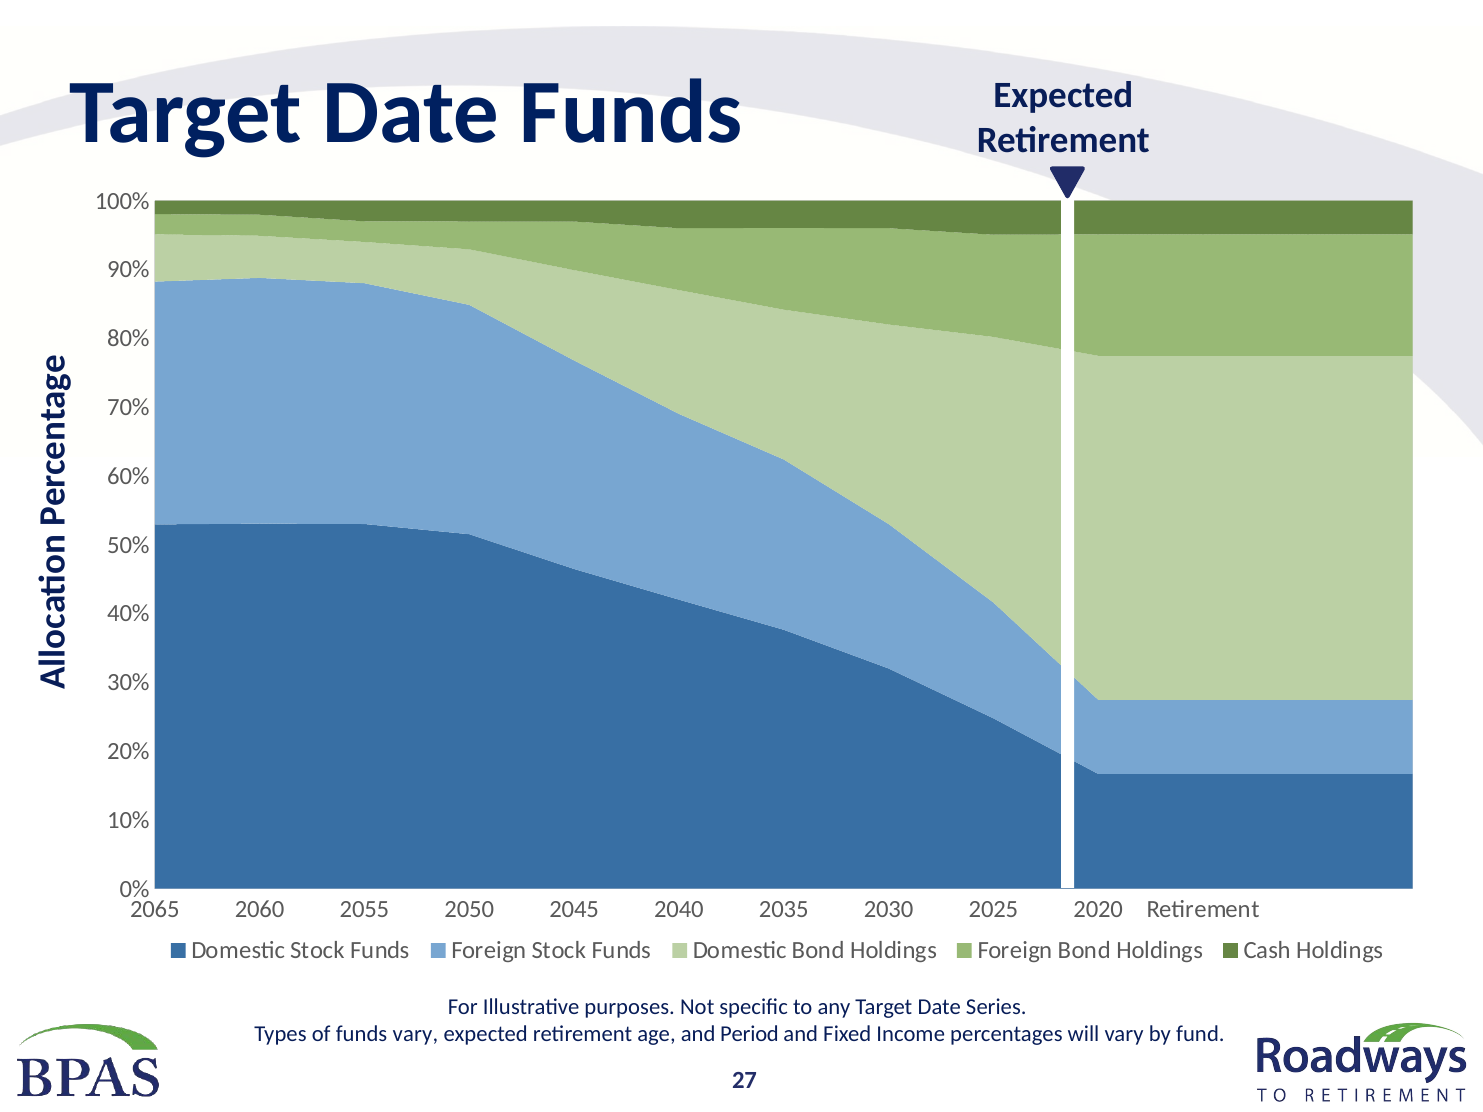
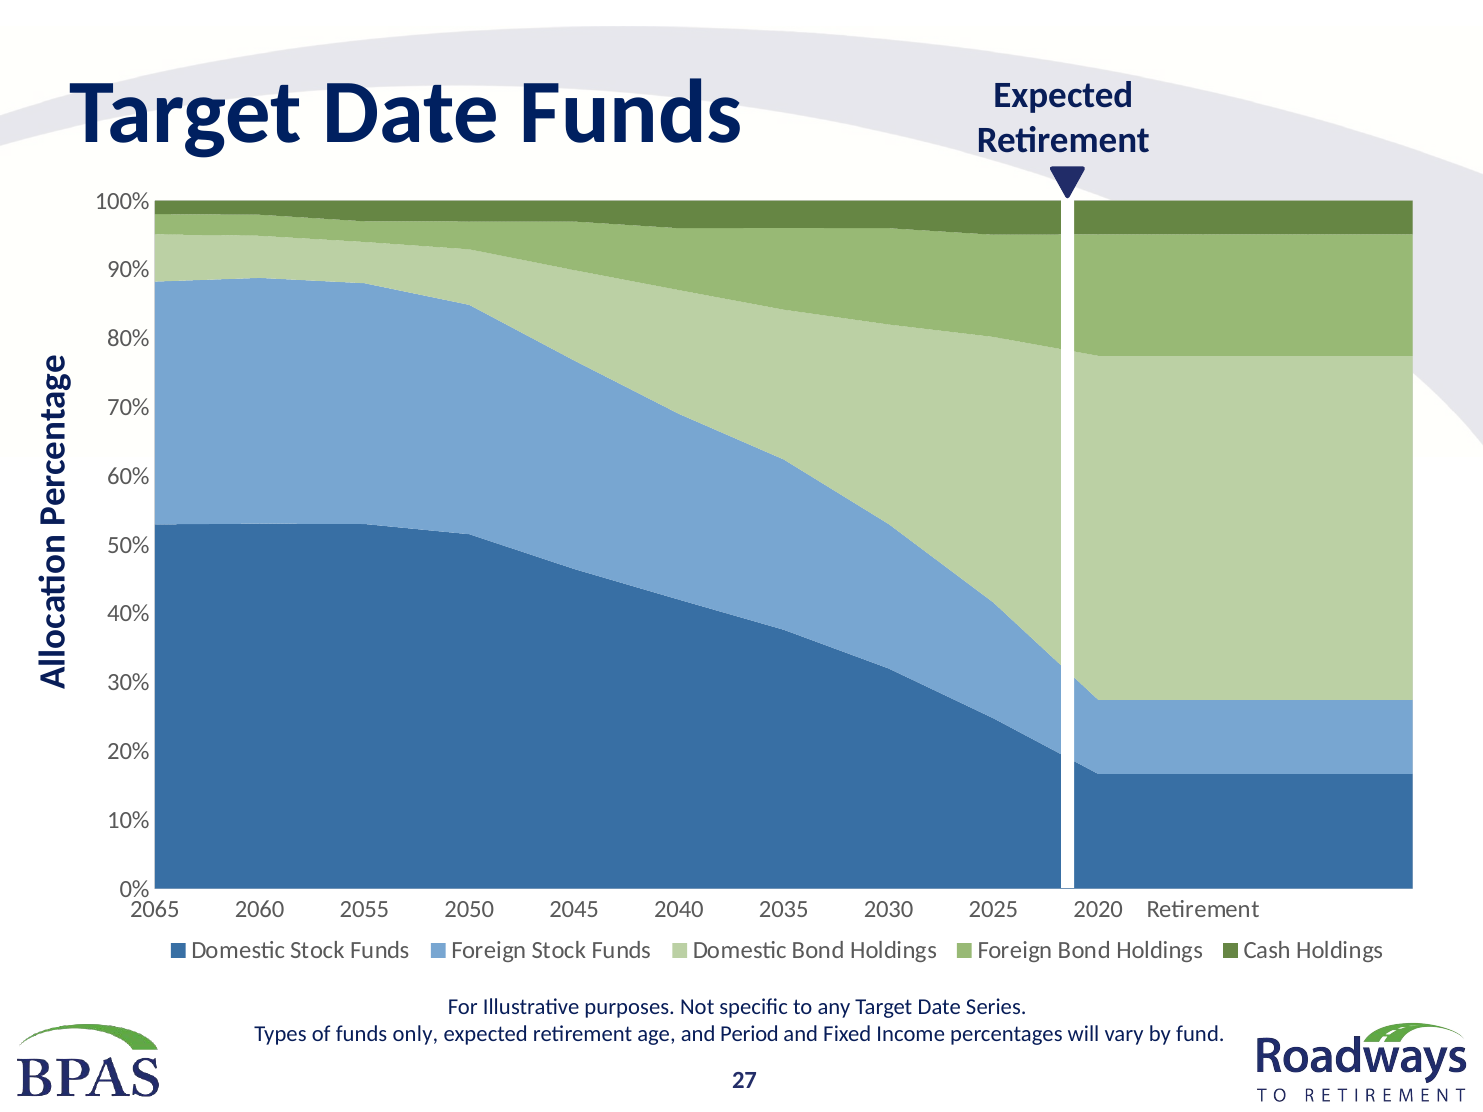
funds vary: vary -> only
